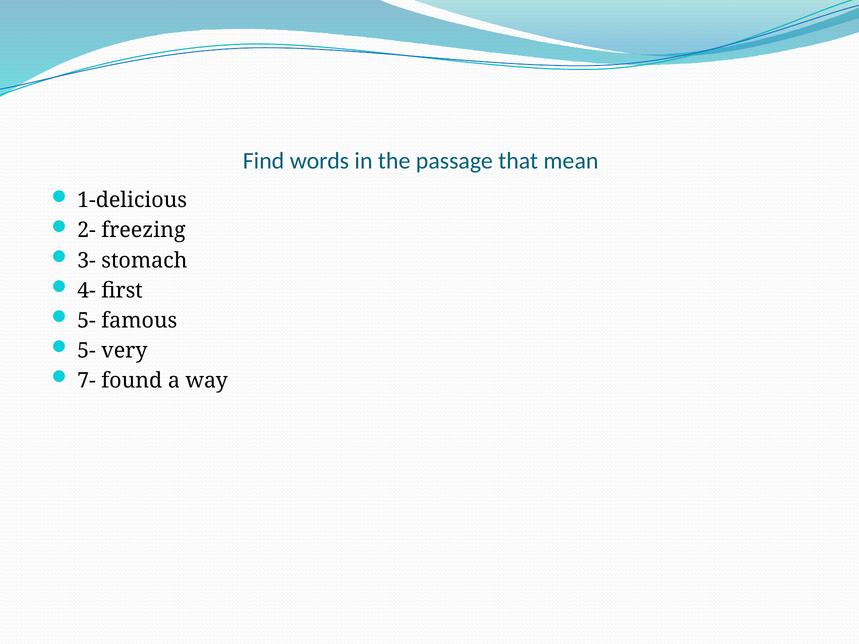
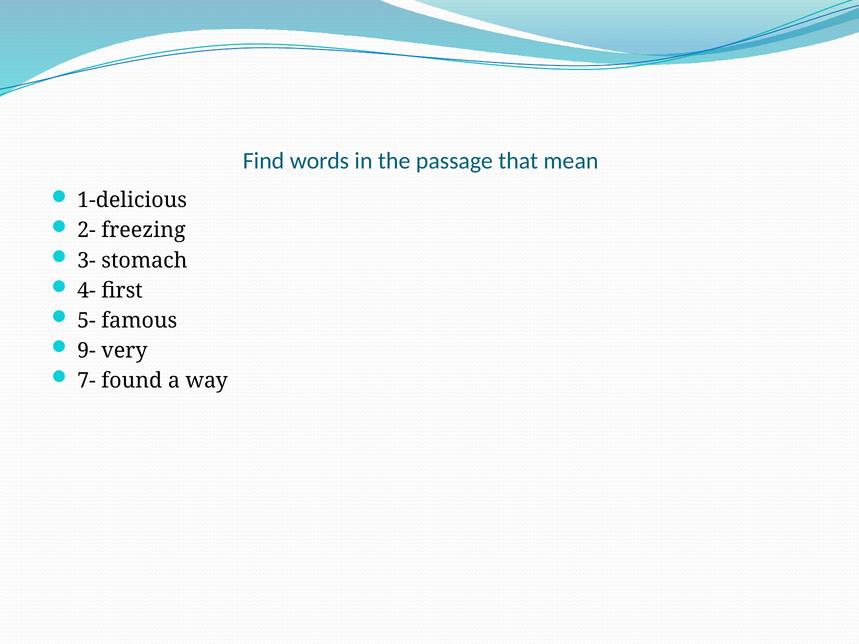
5- at (86, 351): 5- -> 9-
